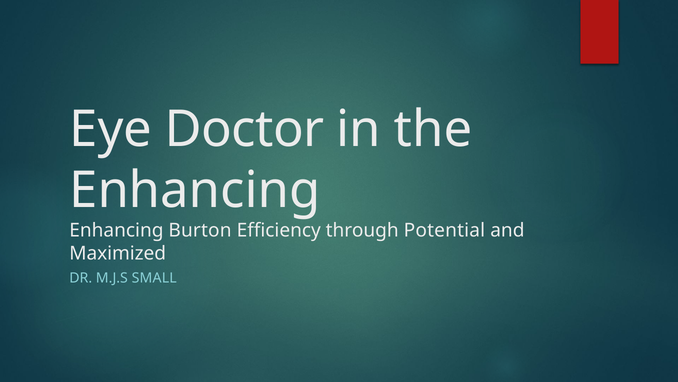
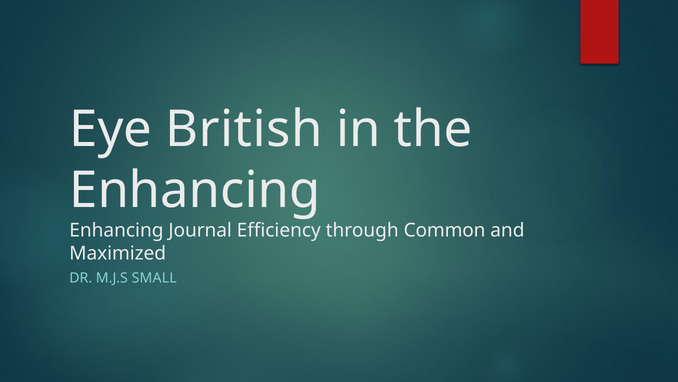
Doctor: Doctor -> British
Burton: Burton -> Journal
Potential: Potential -> Common
